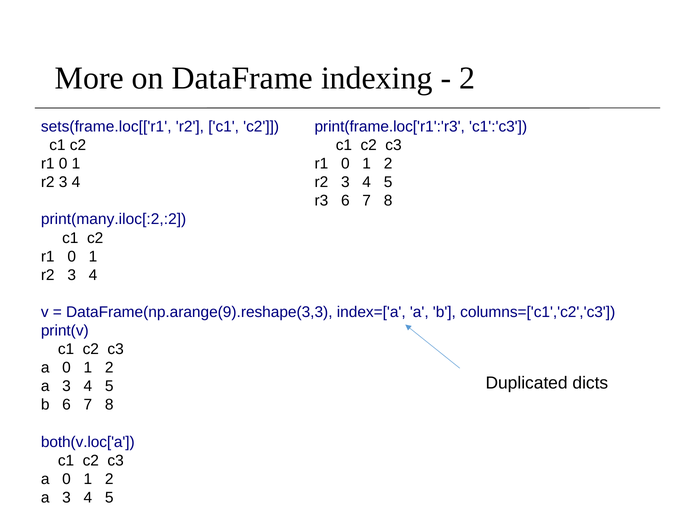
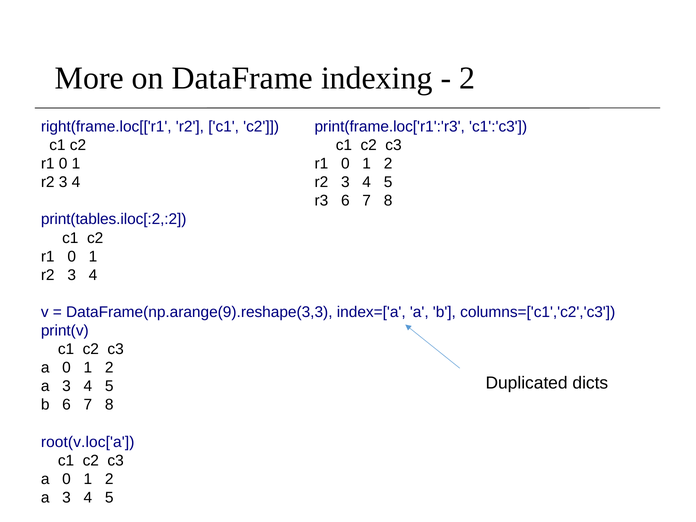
sets(frame.loc[['r1: sets(frame.loc[['r1 -> right(frame.loc[['r1
print(many.iloc[:2,:2: print(many.iloc[:2,:2 -> print(tables.iloc[:2,:2
both(v.loc['a: both(v.loc['a -> root(v.loc['a
